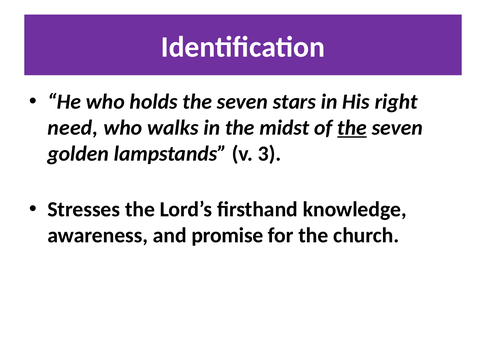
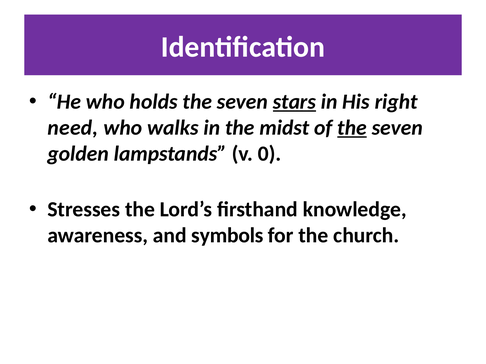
stars underline: none -> present
3: 3 -> 0
promise: promise -> symbols
